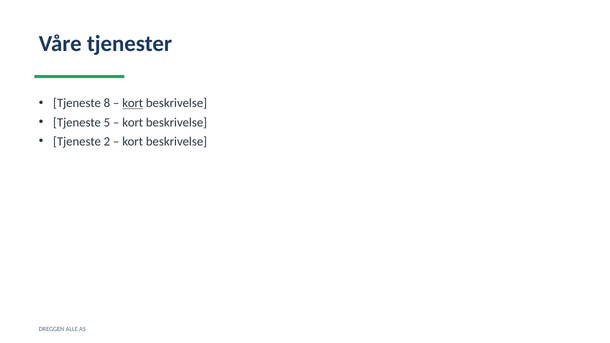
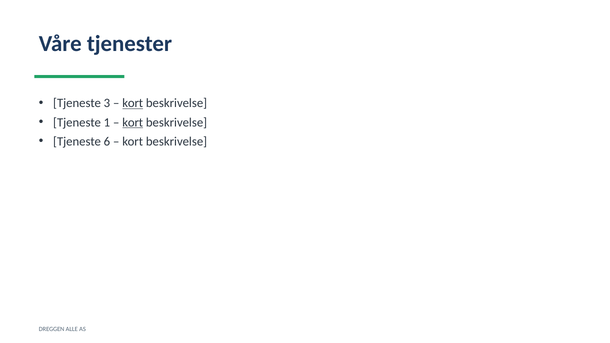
8: 8 -> 3
5: 5 -> 1
kort at (133, 122) underline: none -> present
2: 2 -> 6
